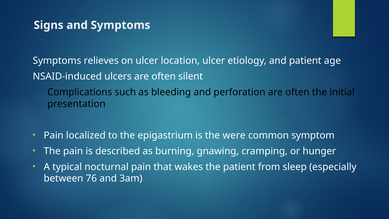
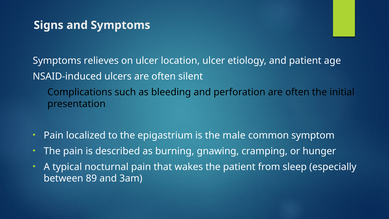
were: were -> male
76: 76 -> 89
